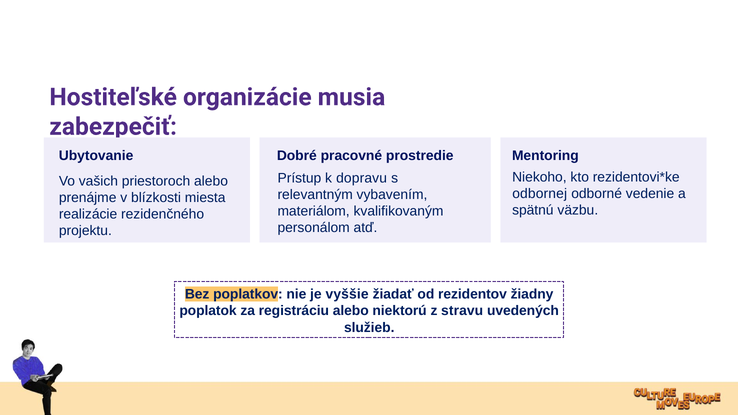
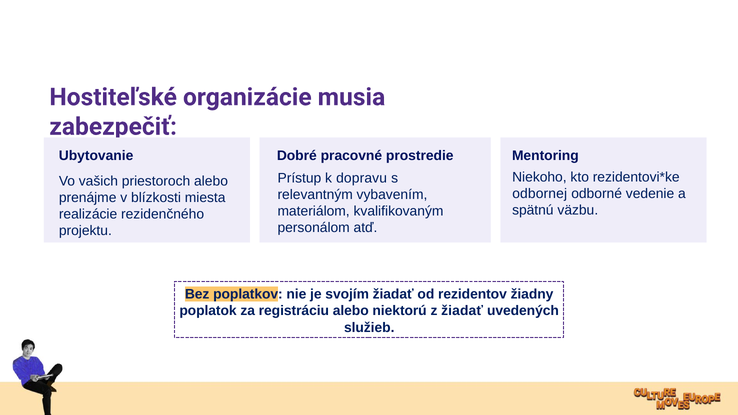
vyššie: vyššie -> svojím
z stravu: stravu -> žiadať
